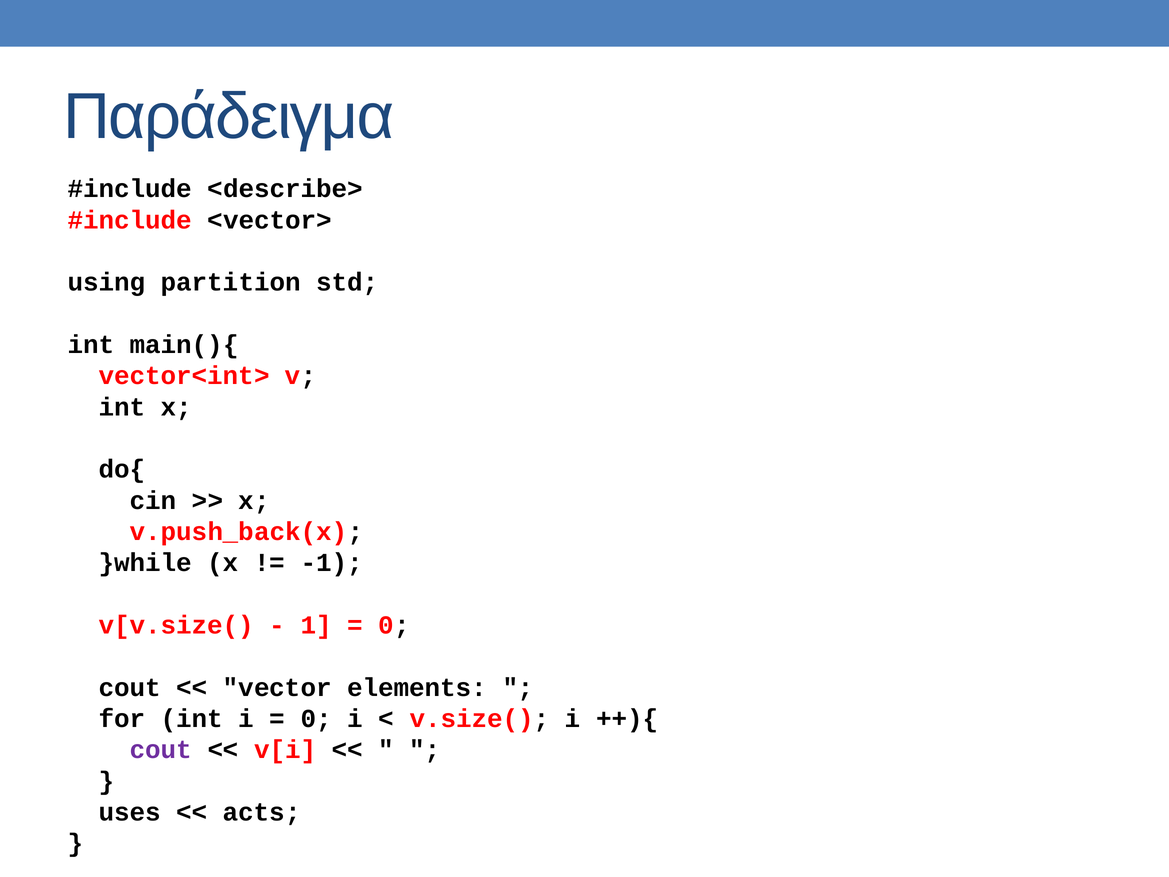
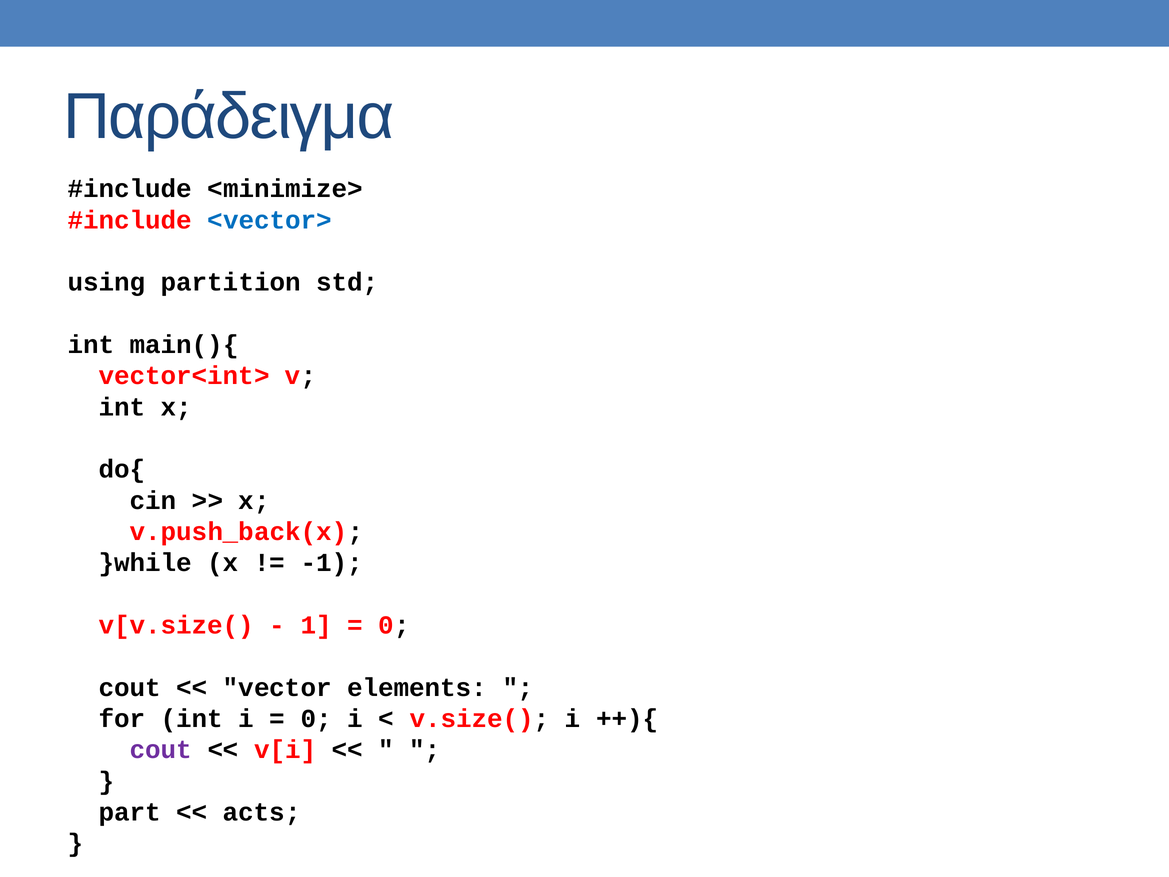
<describe>: <describe> -> <minimize>
<vector> colour: black -> blue
uses: uses -> part
